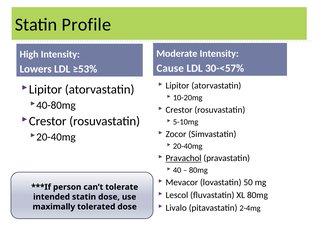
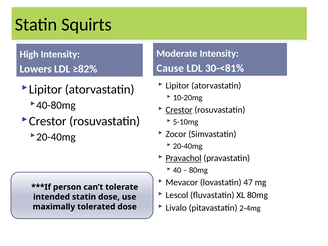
Profile: Profile -> Squirts
30-<57%: 30-<57% -> 30-<81%
≥53%: ≥53% -> ≥82%
Crestor underline: none -> present
50: 50 -> 47
